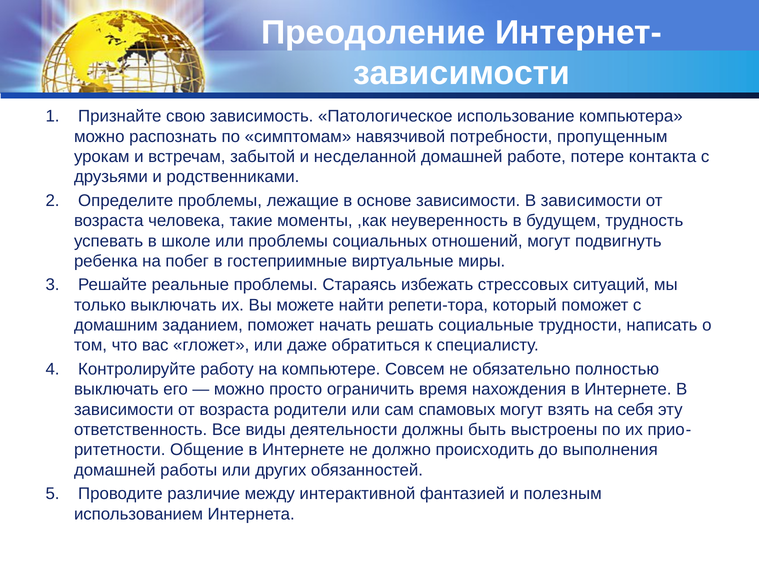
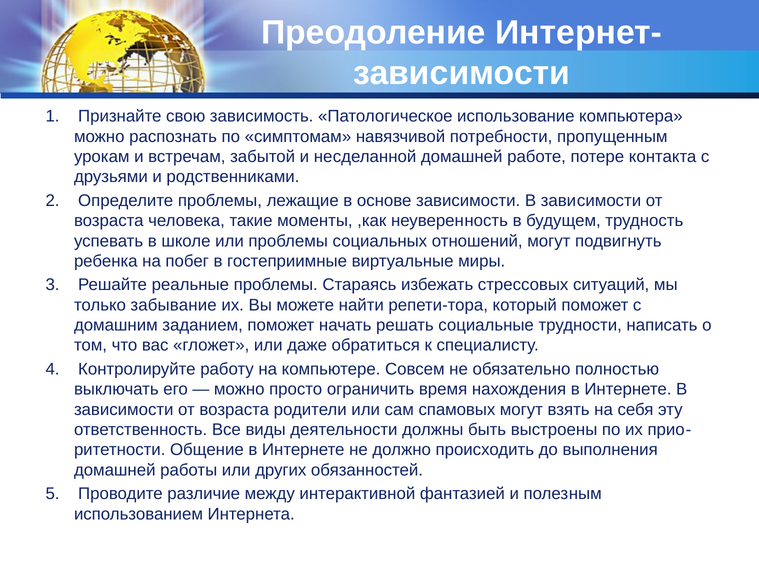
только выключать: выключать -> забывание
